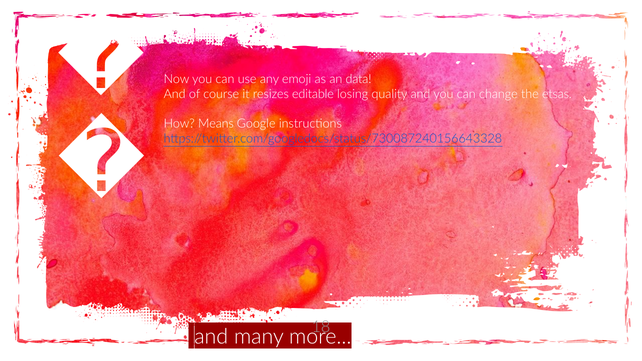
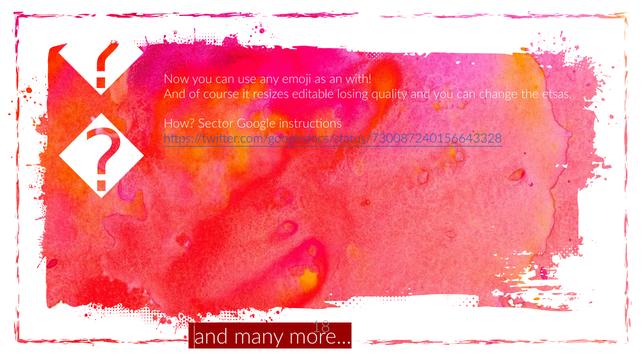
data: data -> with
Means: Means -> Sector
